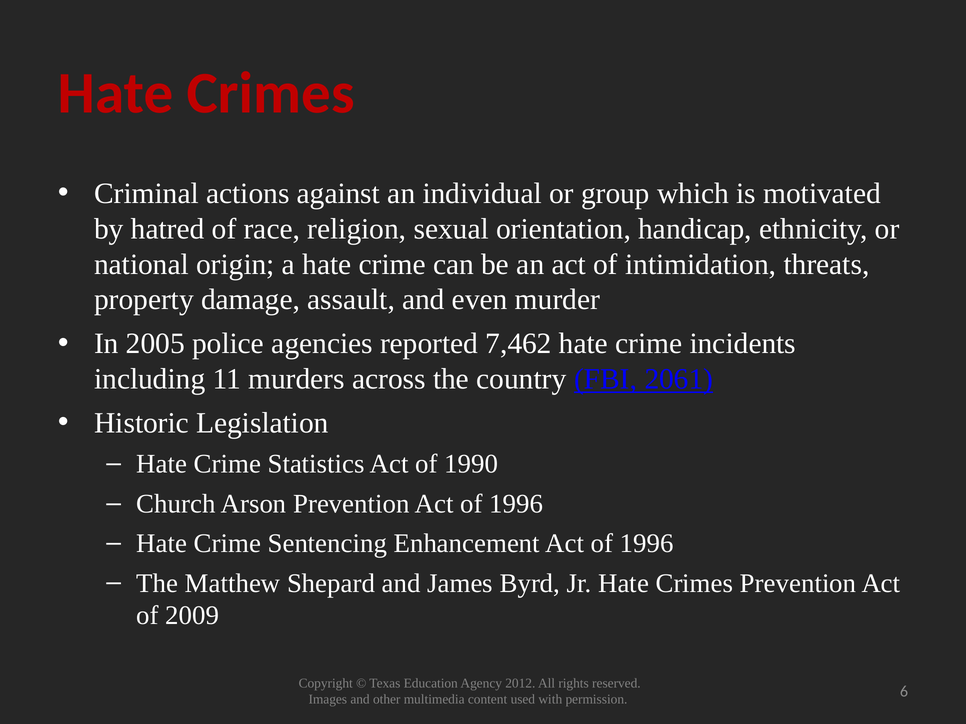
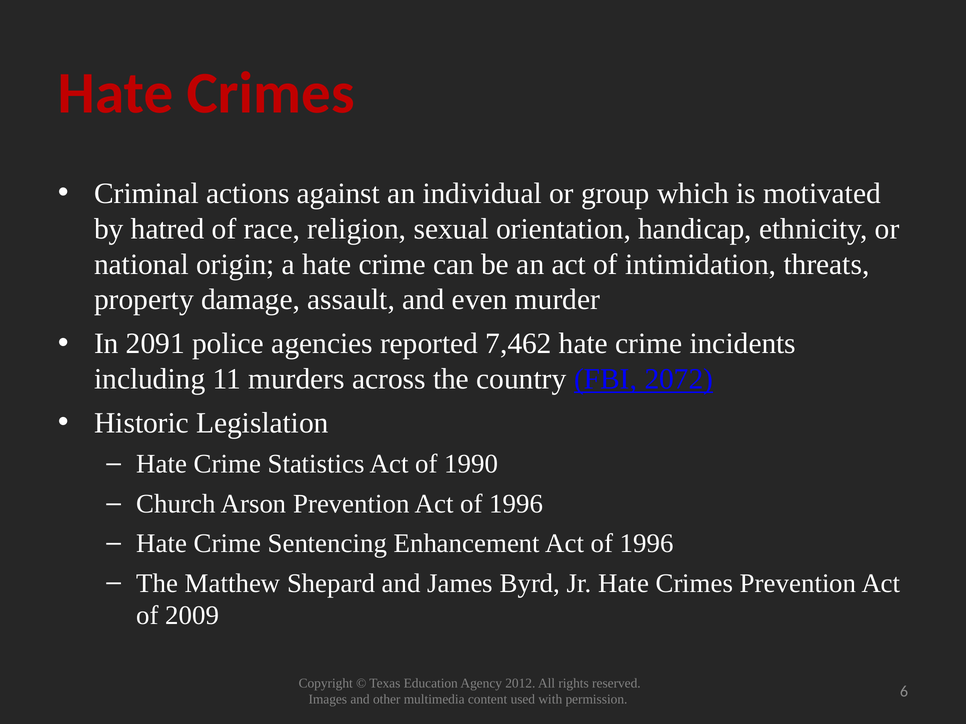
2005: 2005 -> 2091
2061: 2061 -> 2072
